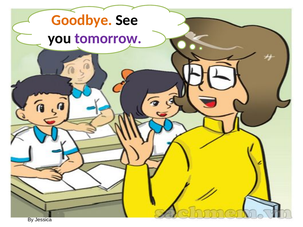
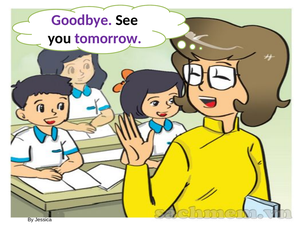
Goodbye colour: orange -> purple
